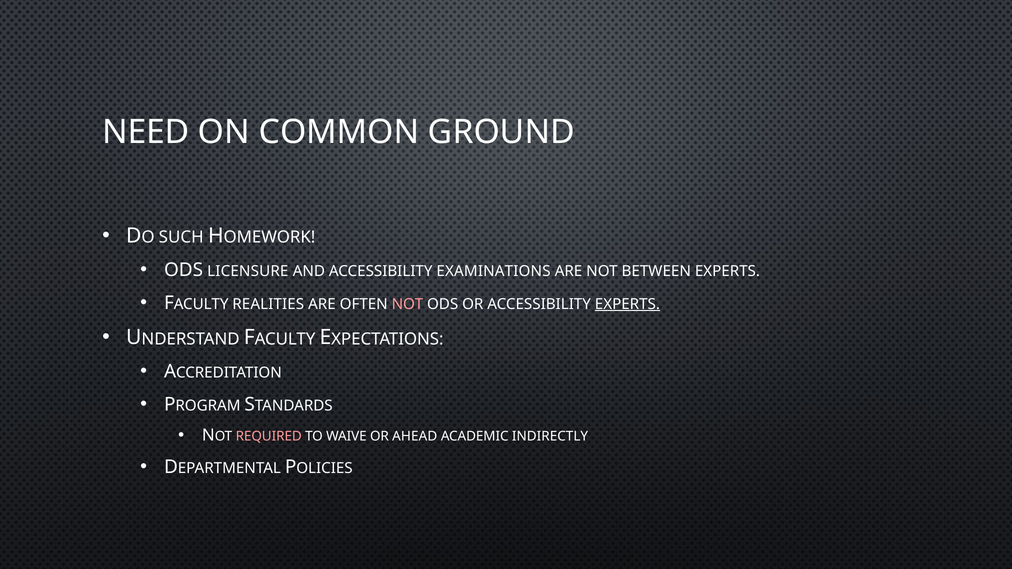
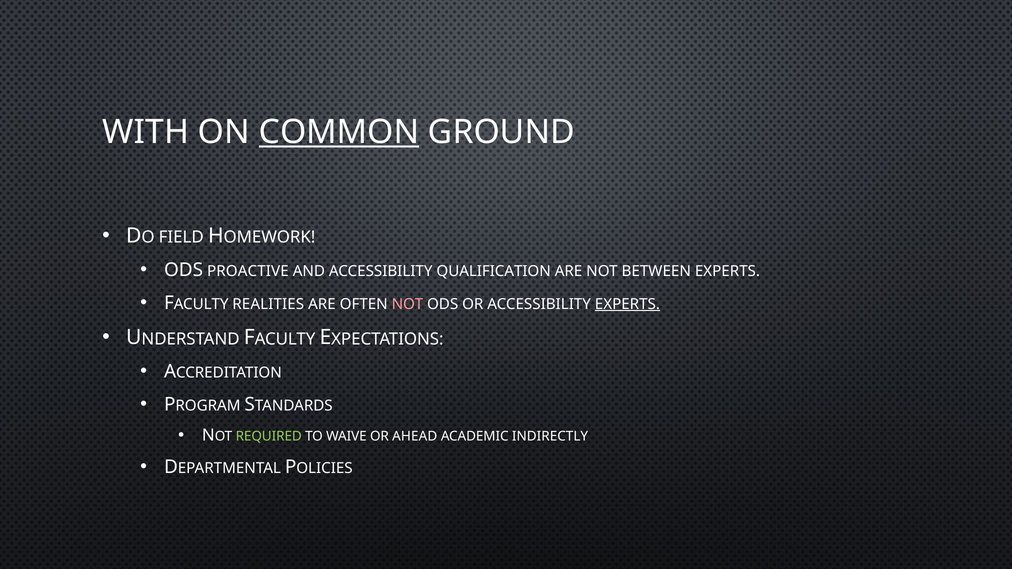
NEED: NEED -> WITH
COMMON underline: none -> present
SUCH: SUCH -> FIELD
LICENSURE: LICENSURE -> PROACTIVE
EXAMINATIONS: EXAMINATIONS -> QUALIFICATION
REQUIRED colour: pink -> light green
